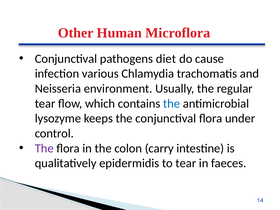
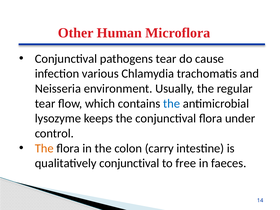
pathogens diet: diet -> tear
The at (44, 148) colour: purple -> orange
qualitatively epidermidis: epidermidis -> conjunctival
to tear: tear -> free
